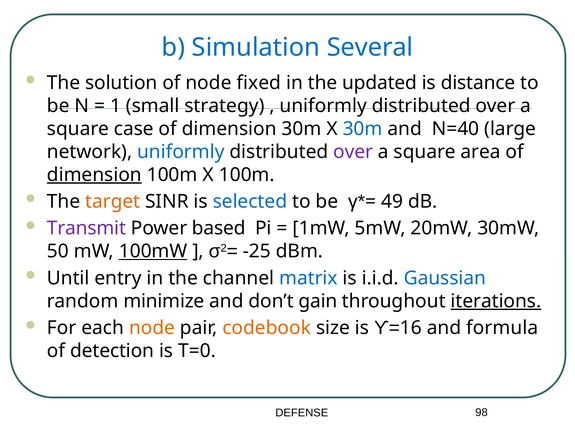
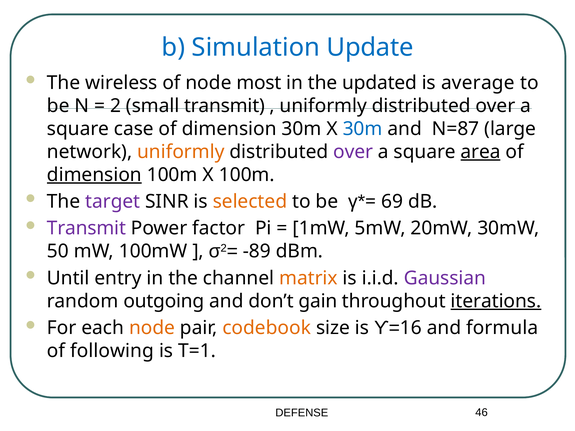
Several: Several -> Update
solution: solution -> wireless
fixed: fixed -> most
distance: distance -> average
1: 1 -> 2
small strategy: strategy -> transmit
N=40: N=40 -> N=87
uniformly at (181, 152) colour: blue -> orange
area underline: none -> present
target colour: orange -> purple
selected colour: blue -> orange
49: 49 -> 69
based: based -> factor
100mW underline: present -> none
-25: -25 -> -89
matrix colour: blue -> orange
Gaussian colour: blue -> purple
minimize: minimize -> outgoing
detection: detection -> following
T=0: T=0 -> T=1
98: 98 -> 46
